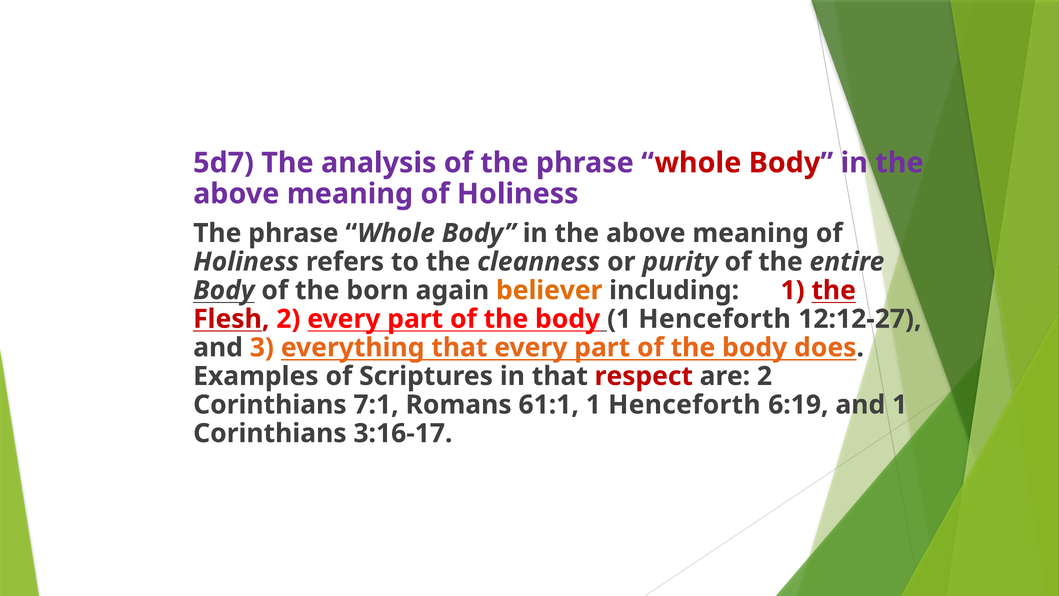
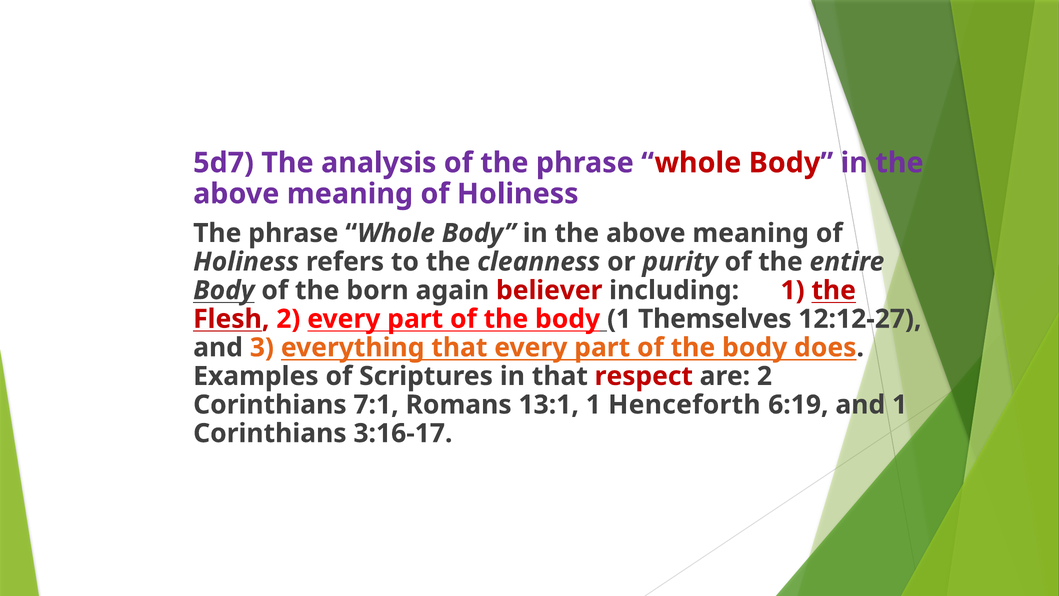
believer colour: orange -> red
body 1 Henceforth: Henceforth -> Themselves
61:1: 61:1 -> 13:1
